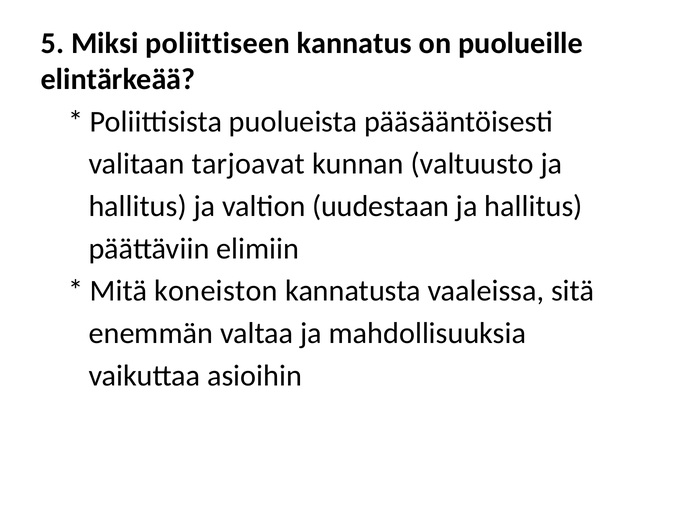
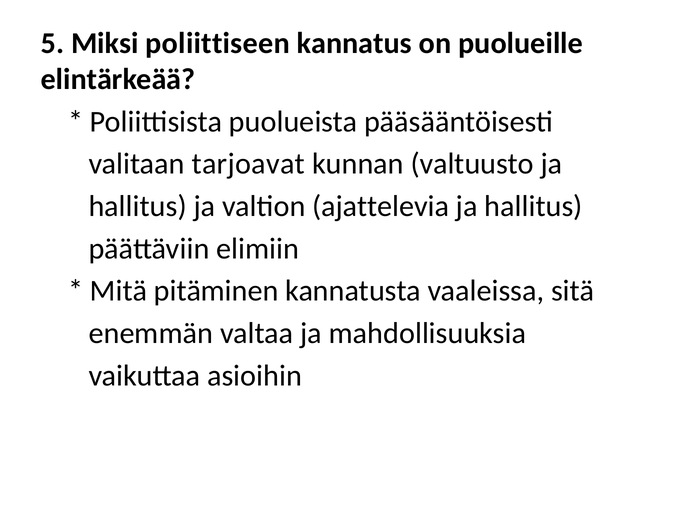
uudestaan: uudestaan -> ajattelevia
koneiston: koneiston -> pitäminen
